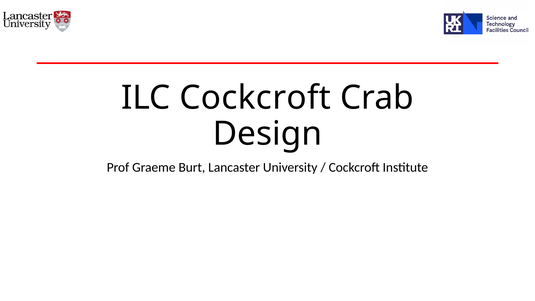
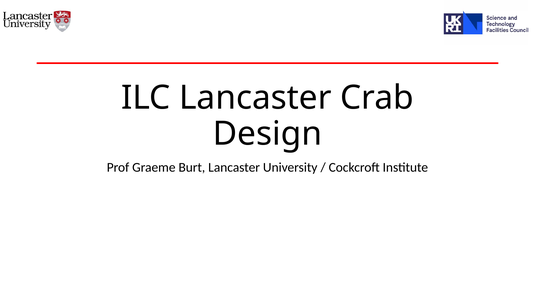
ILC Cockcroft: Cockcroft -> Lancaster
